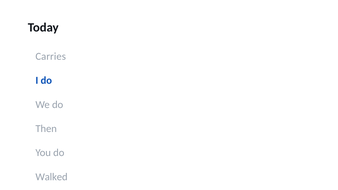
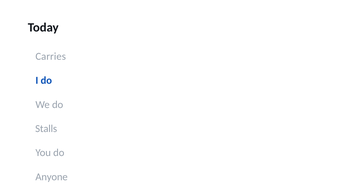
Then: Then -> Stalls
Walked: Walked -> Anyone
